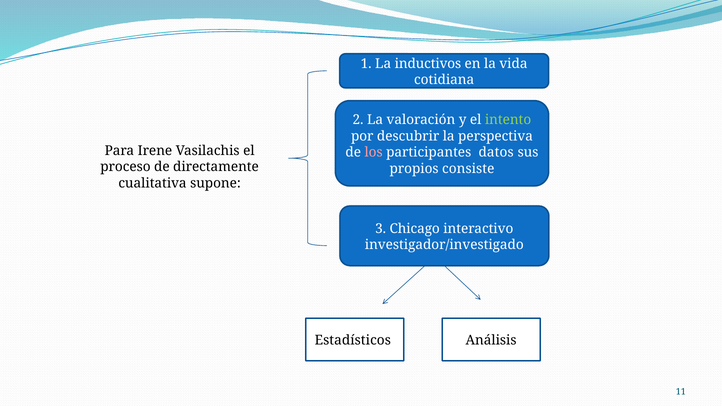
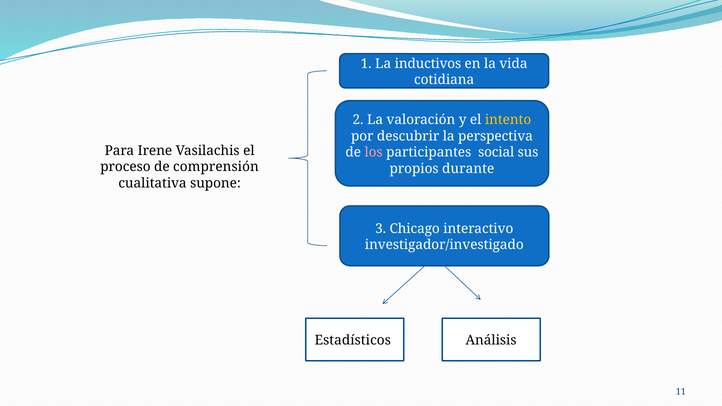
intento colour: light green -> yellow
datos: datos -> social
directamente: directamente -> comprensión
consiste: consiste -> durante
